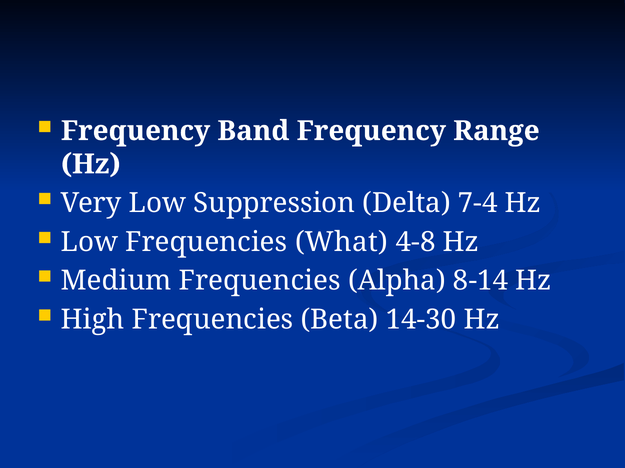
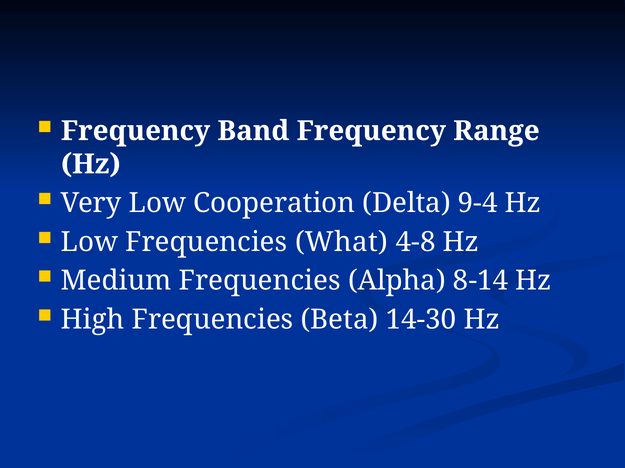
Suppression: Suppression -> Cooperation
7-4: 7-4 -> 9-4
